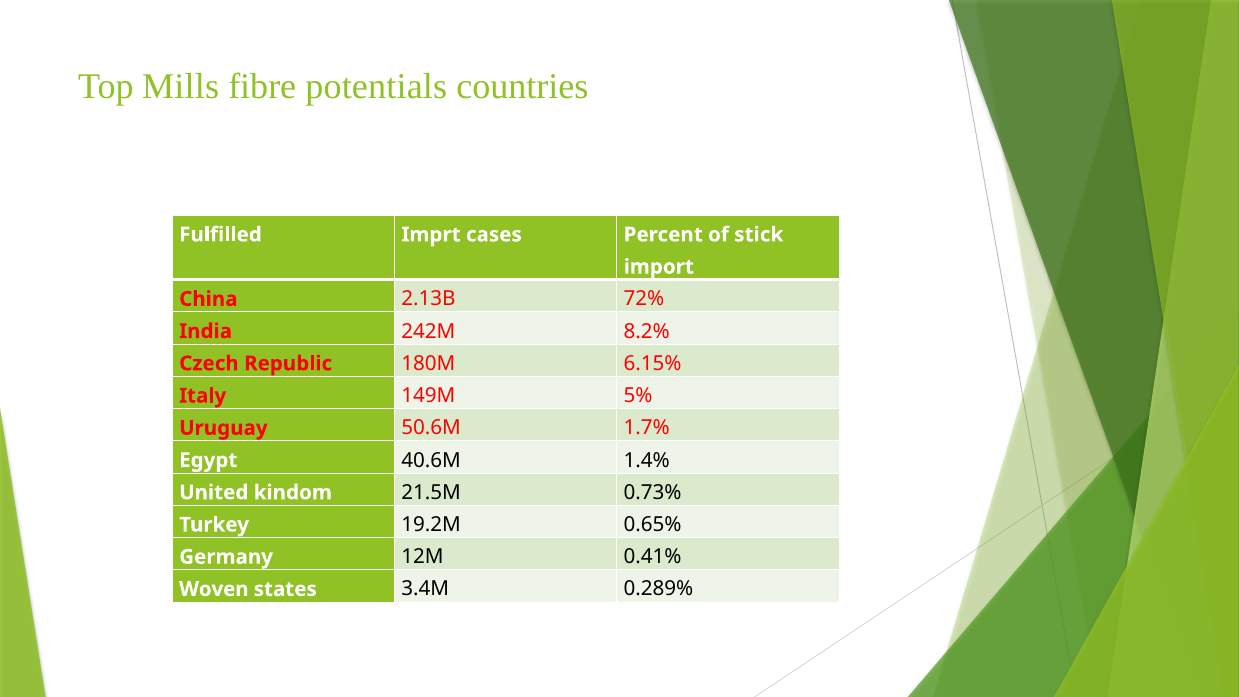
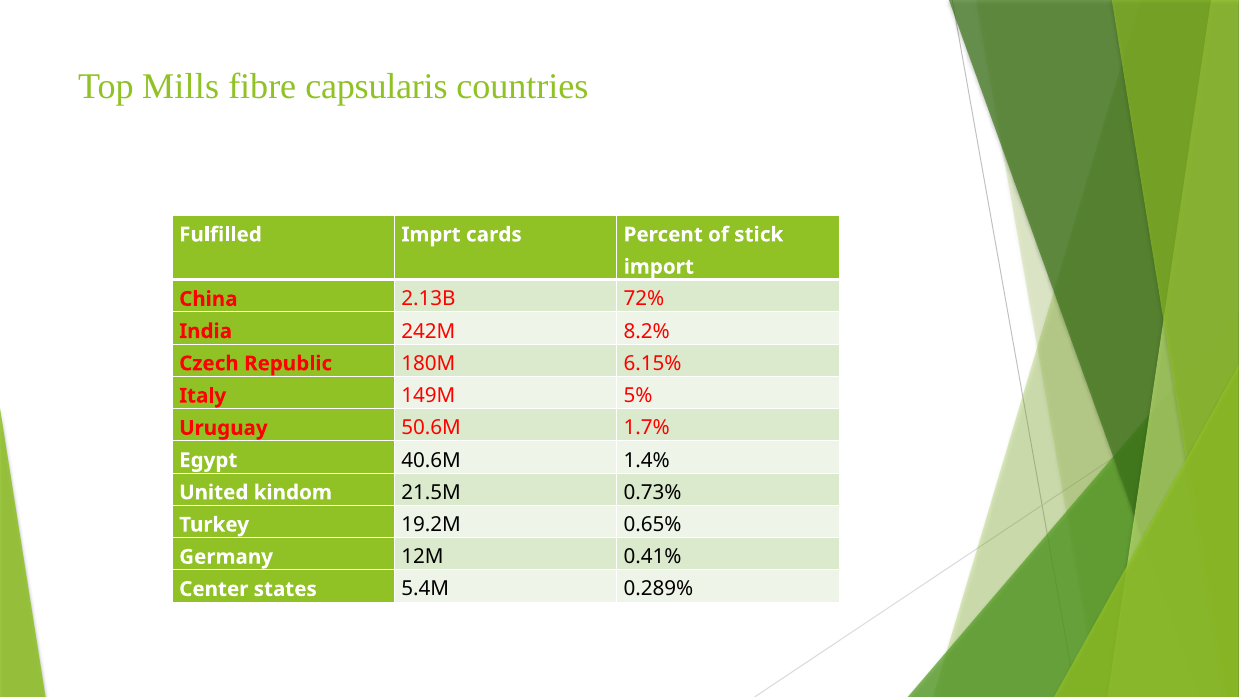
potentials: potentials -> capsularis
cases: cases -> cards
Woven: Woven -> Center
3.4M: 3.4M -> 5.4M
